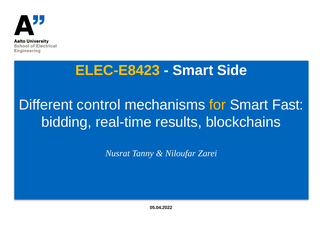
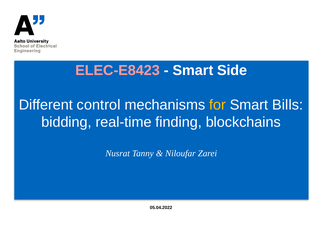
ELEC-E8423 colour: yellow -> pink
Fast: Fast -> Bills
results: results -> finding
